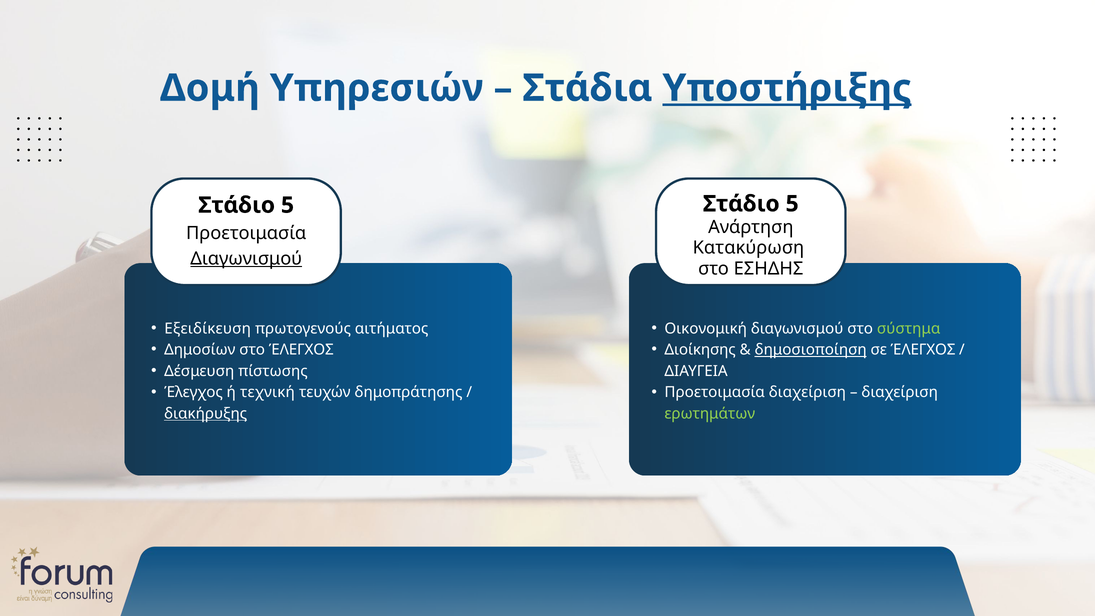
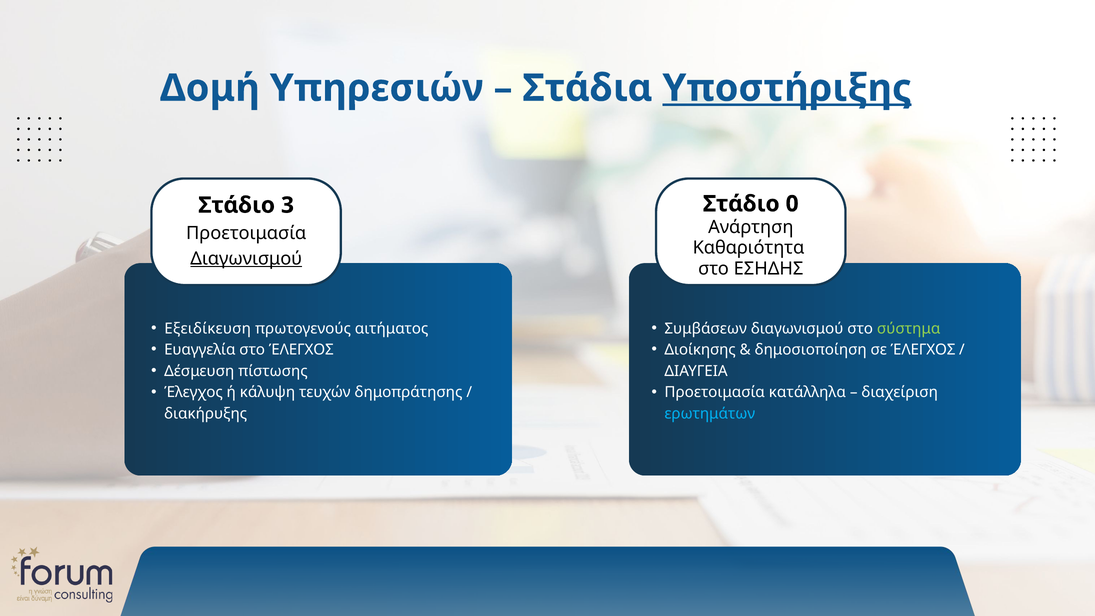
5 at (792, 204): 5 -> 0
5 at (287, 205): 5 -> 3
Κατακύρωση: Κατακύρωση -> Καθαριότητα
Οικονομική: Οικονομική -> Συμβάσεων
Δημοσίων: Δημοσίων -> Ευαγγελία
δημοσιοποίηση underline: present -> none
τεχνική: τεχνική -> κάλυψη
Προετοιμασία διαχείριση: διαχείριση -> κατάλληλα
διακήρυξης underline: present -> none
ερωτημάτων colour: light green -> light blue
